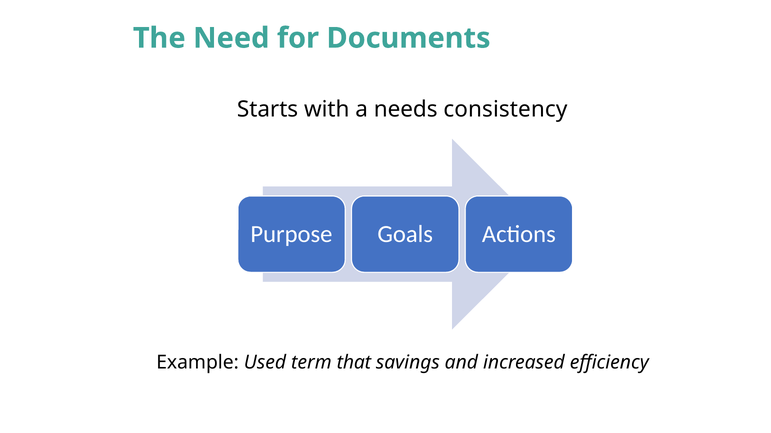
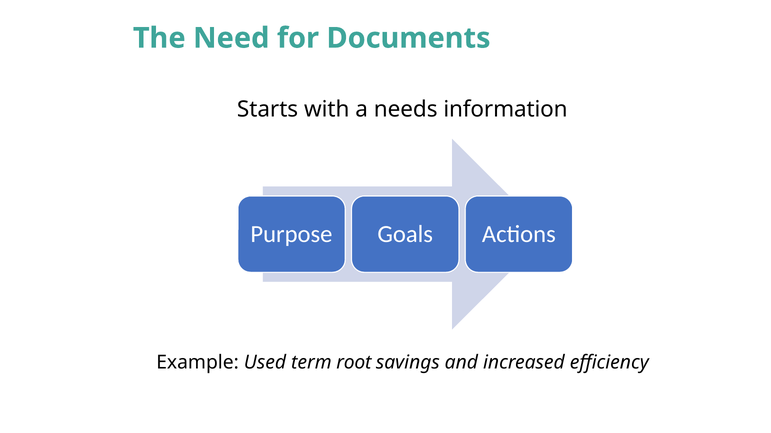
consistency: consistency -> information
that: that -> root
